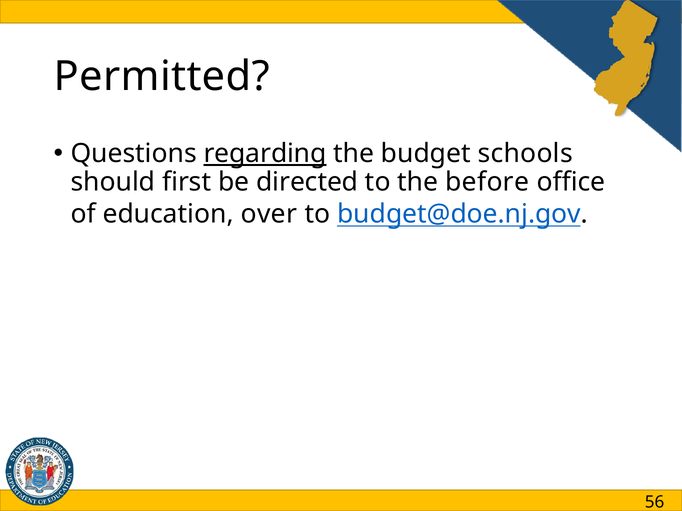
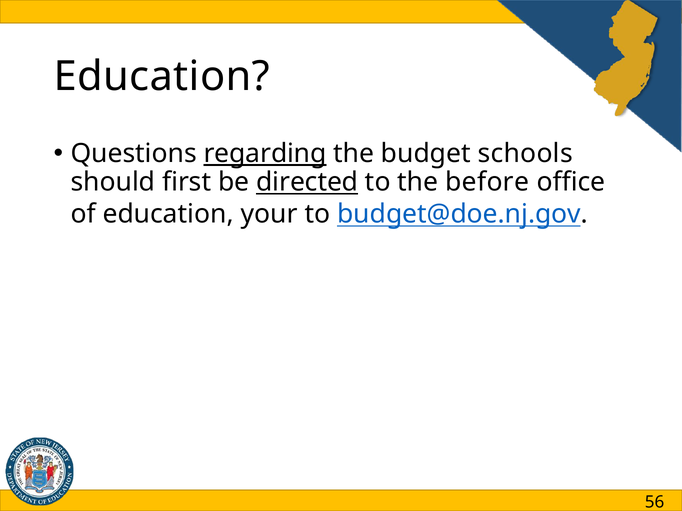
Permitted at (162, 76): Permitted -> Education
directed underline: none -> present
over: over -> your
